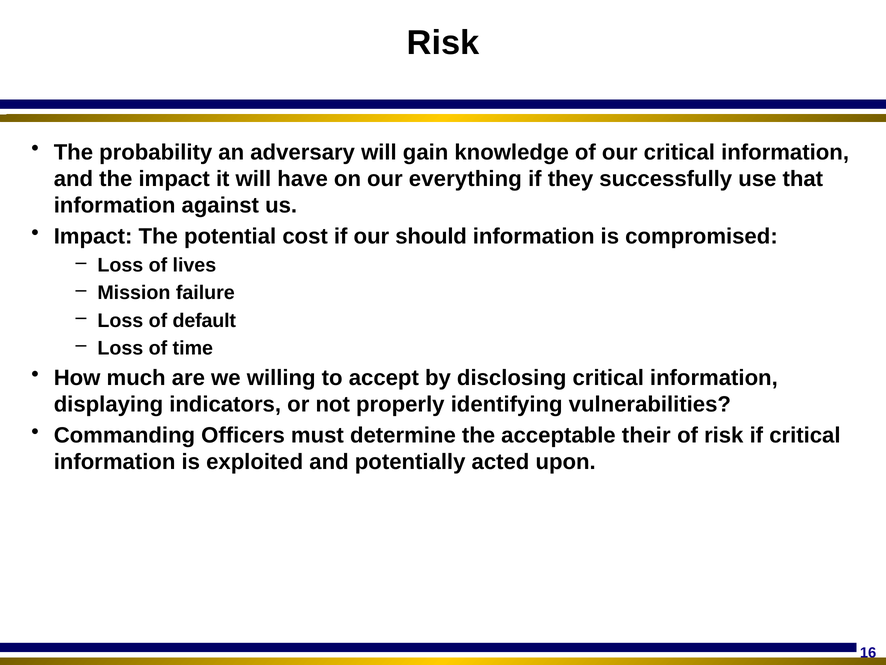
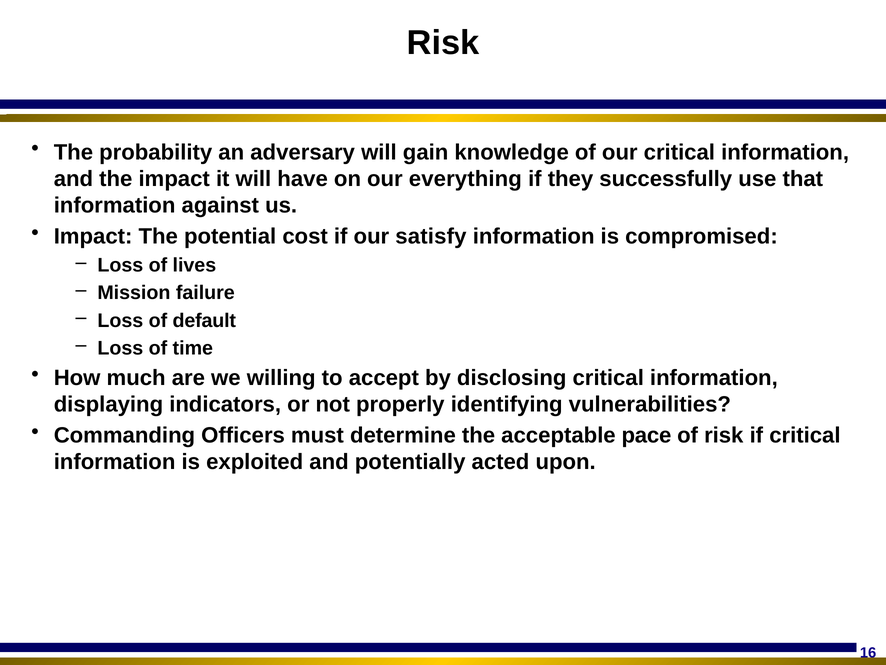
should: should -> satisfy
their: their -> pace
